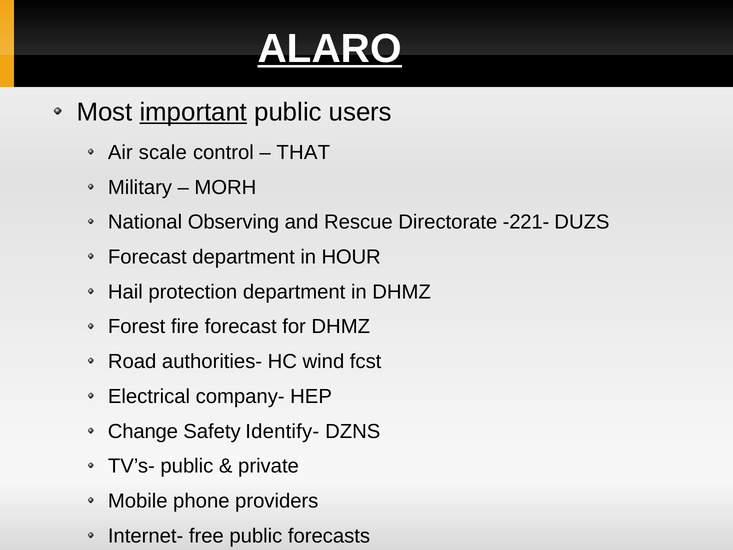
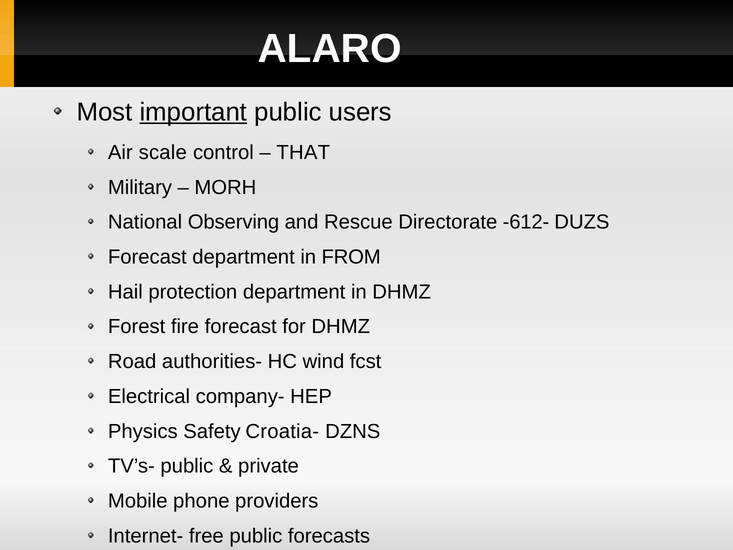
ALARO underline: present -> none
-221-: -221- -> -612-
HOUR: HOUR -> FROM
Change: Change -> Physics
Identify-: Identify- -> Croatia-
